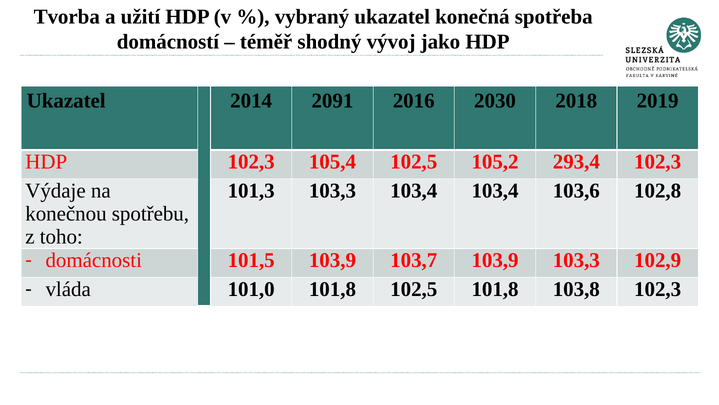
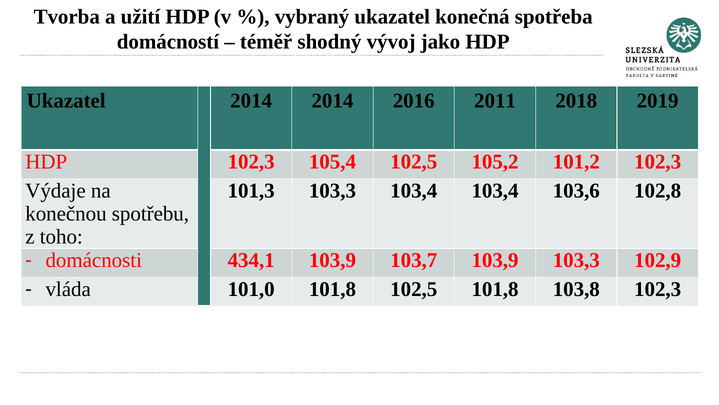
2014 2091: 2091 -> 2014
2030: 2030 -> 2011
293,4: 293,4 -> 101,2
101,5: 101,5 -> 434,1
